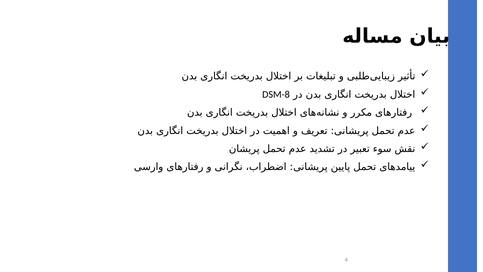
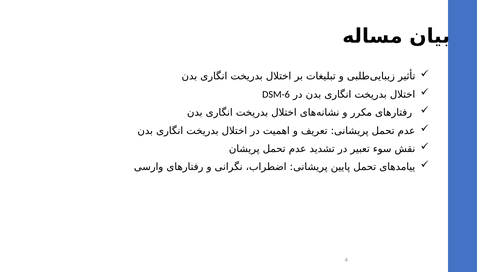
DSM-8: DSM-8 -> DSM-6
